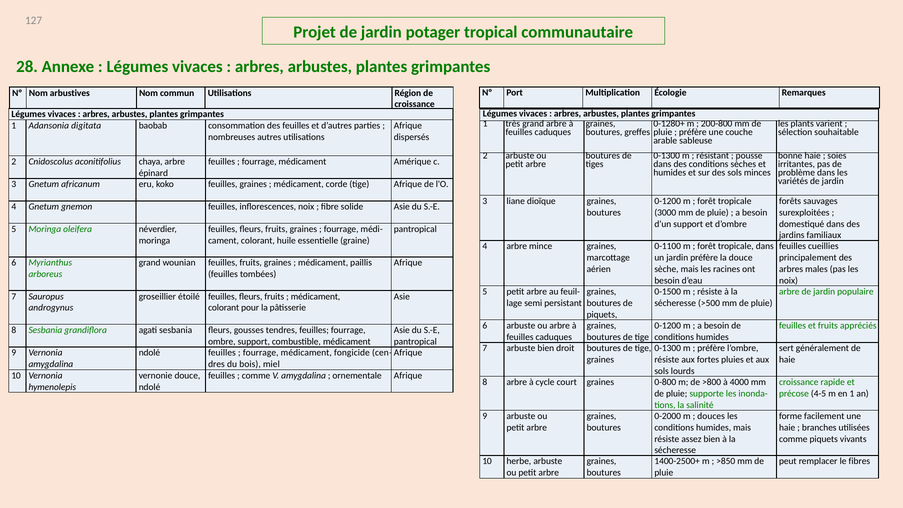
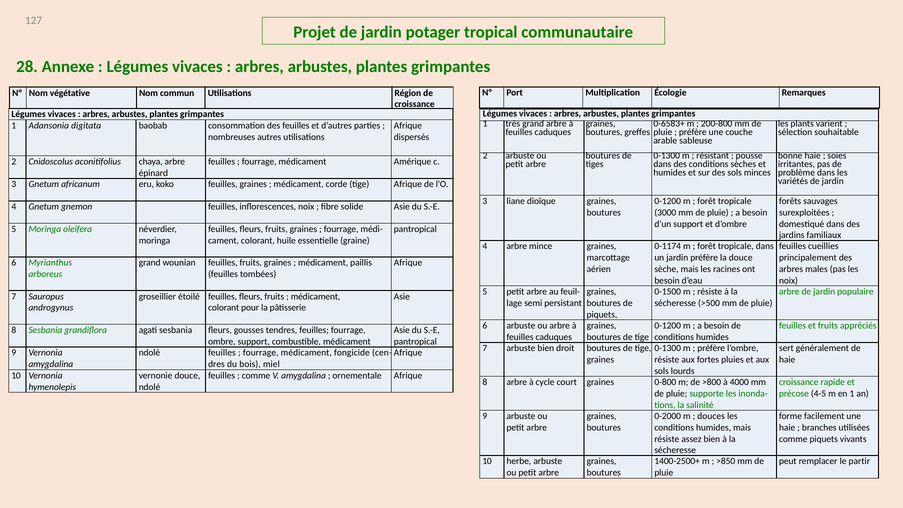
arbustives: arbustives -> végétative
0-1280+: 0-1280+ -> 0-6583+
0-1100: 0-1100 -> 0-1174
fibres: fibres -> partir
